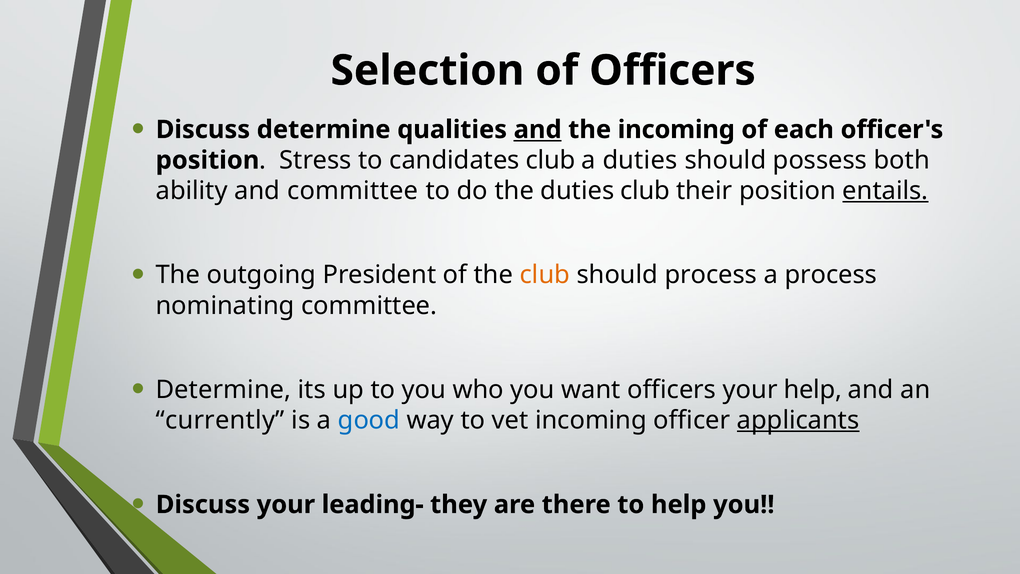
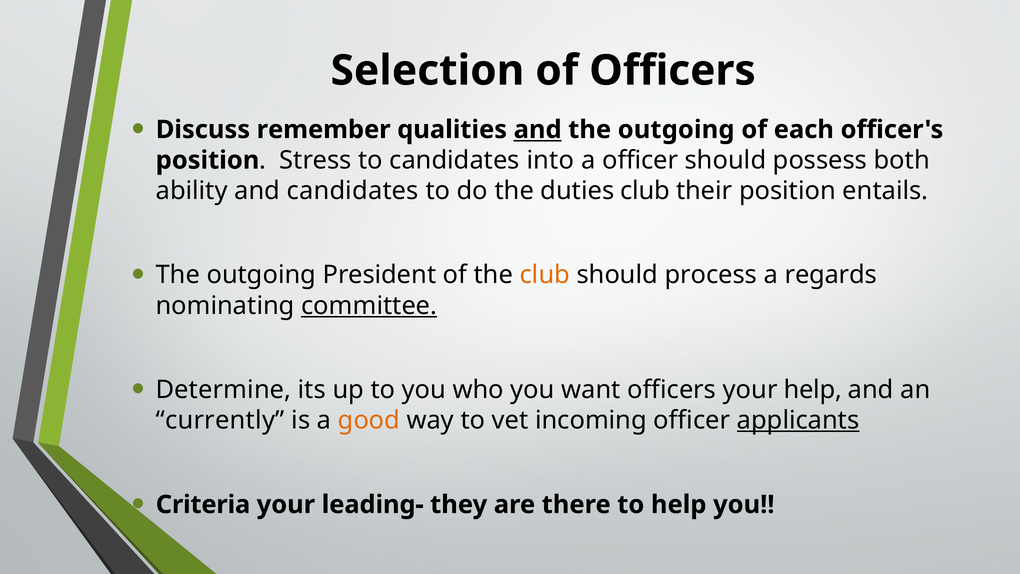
Discuss determine: determine -> remember
incoming at (676, 130): incoming -> outgoing
candidates club: club -> into
a duties: duties -> officer
and committee: committee -> candidates
entails underline: present -> none
a process: process -> regards
committee at (369, 306) underline: none -> present
good colour: blue -> orange
Discuss at (203, 504): Discuss -> Criteria
